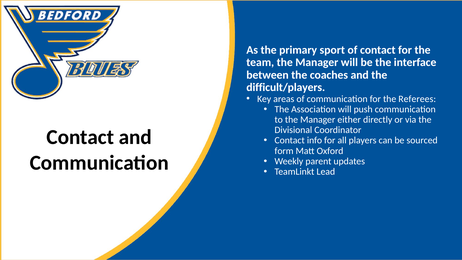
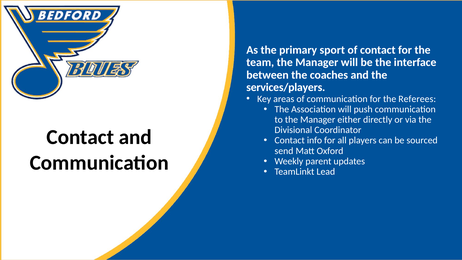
difficult/players: difficult/players -> services/players
form: form -> send
